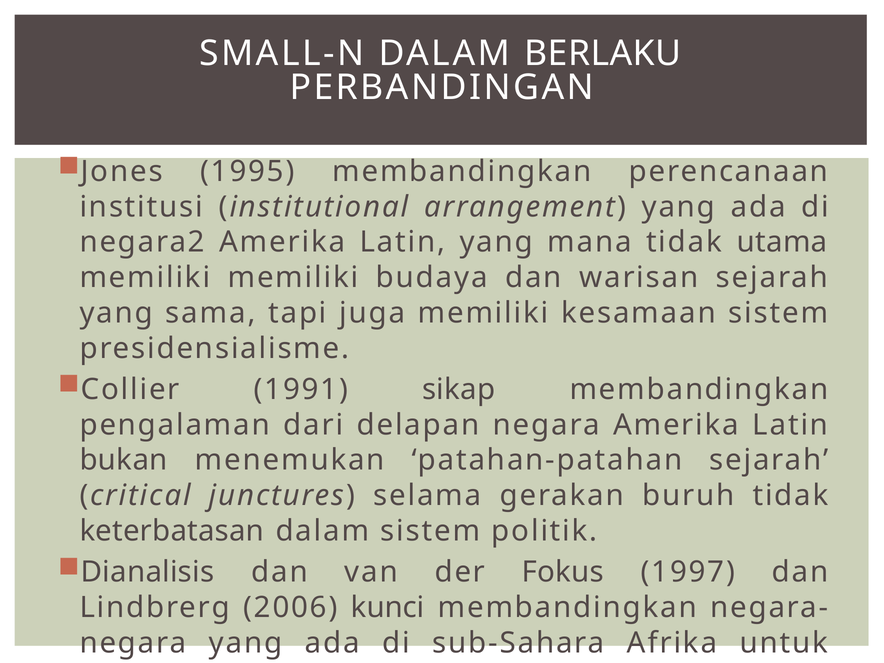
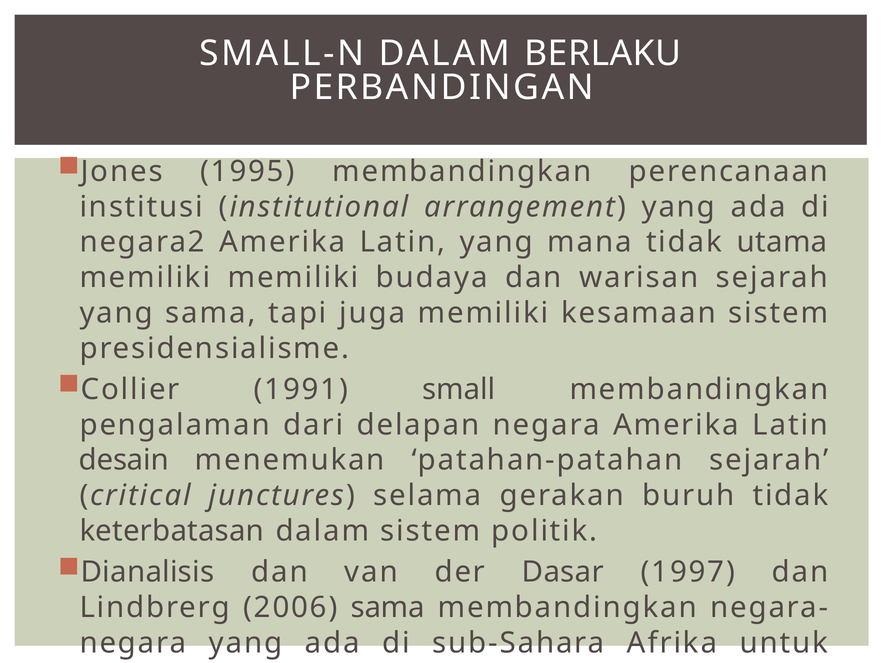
sikap: sikap -> small
bukan: bukan -> desain
Fokus: Fokus -> Dasar
2006 kunci: kunci -> sama
